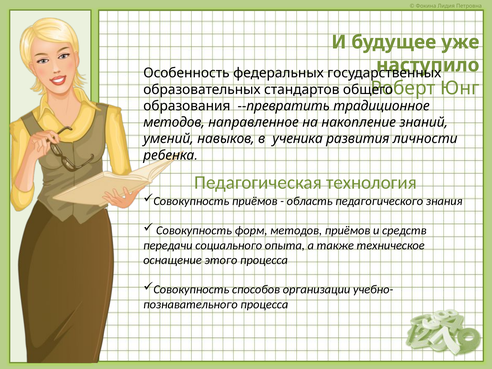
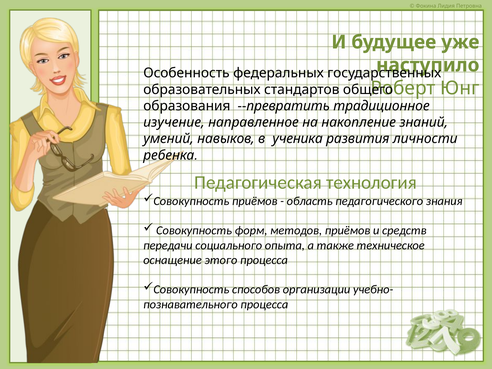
методов at (174, 122): методов -> изучение
